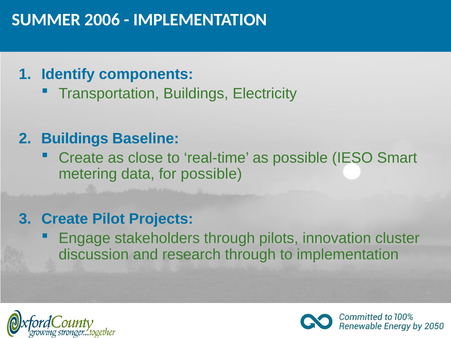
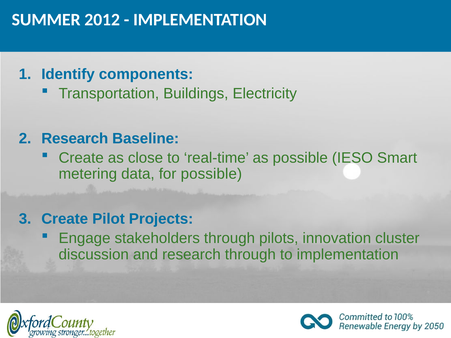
2006: 2006 -> 2012
Buildings at (75, 139): Buildings -> Research
